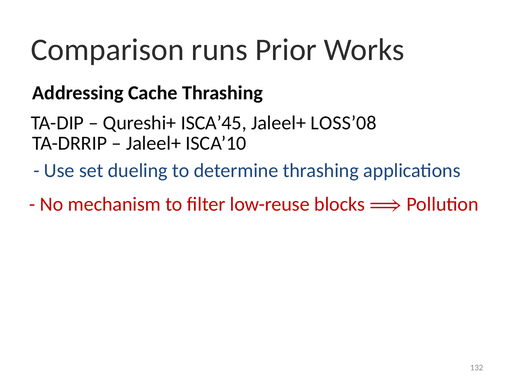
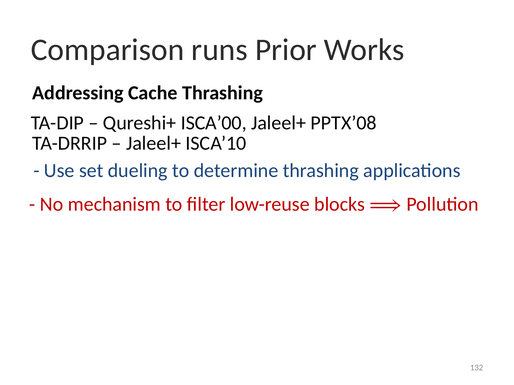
ISCA’45: ISCA’45 -> ISCA’00
LOSS’08: LOSS’08 -> PPTX’08
